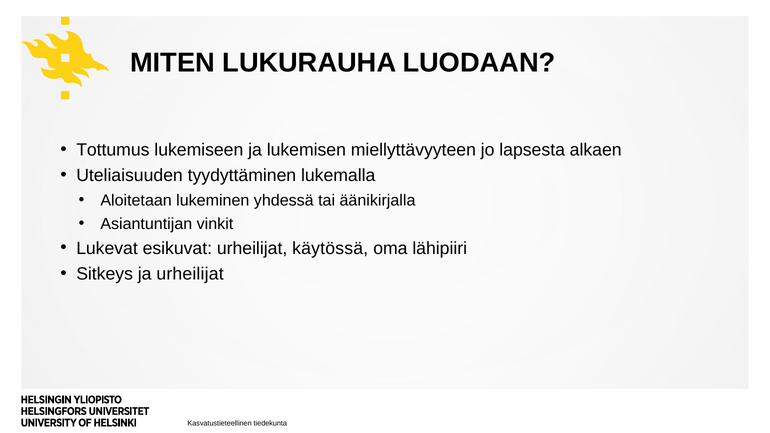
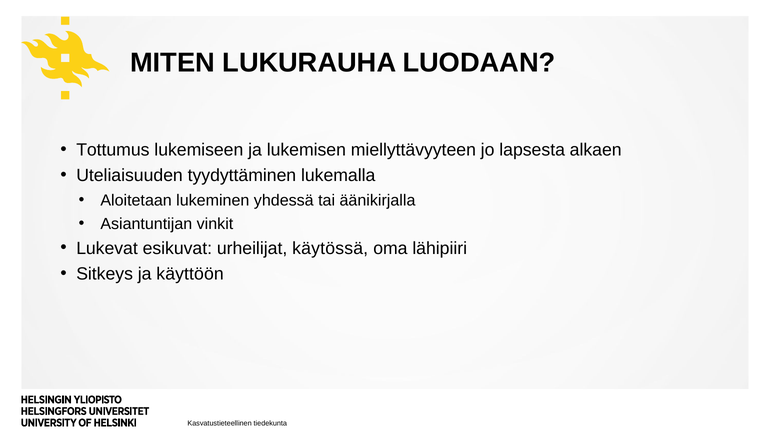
ja urheilijat: urheilijat -> käyttöön
